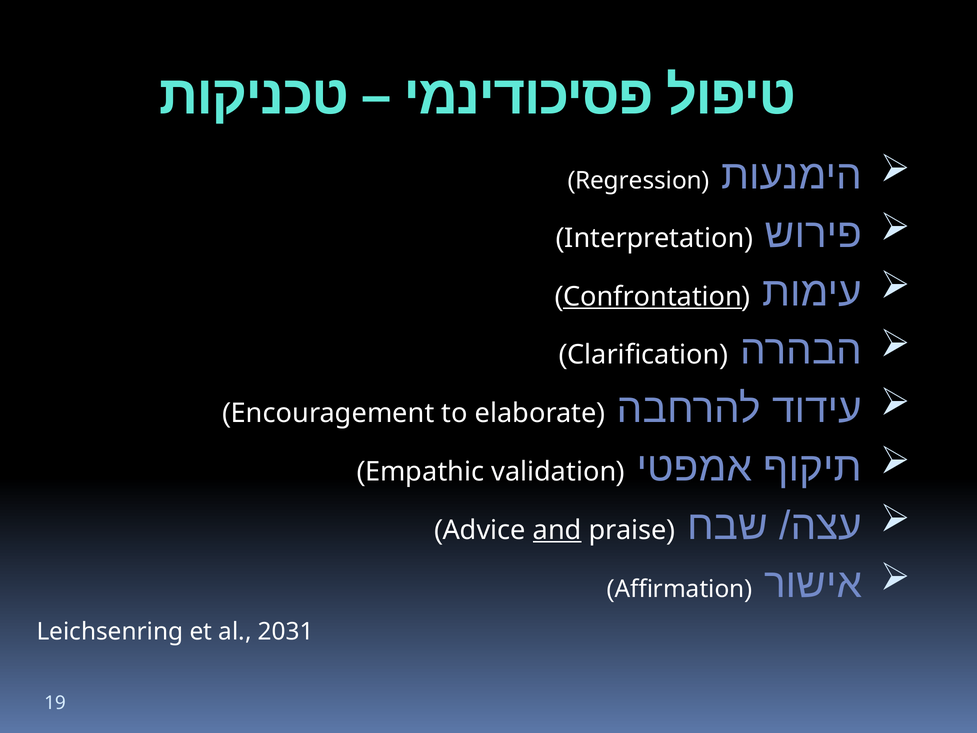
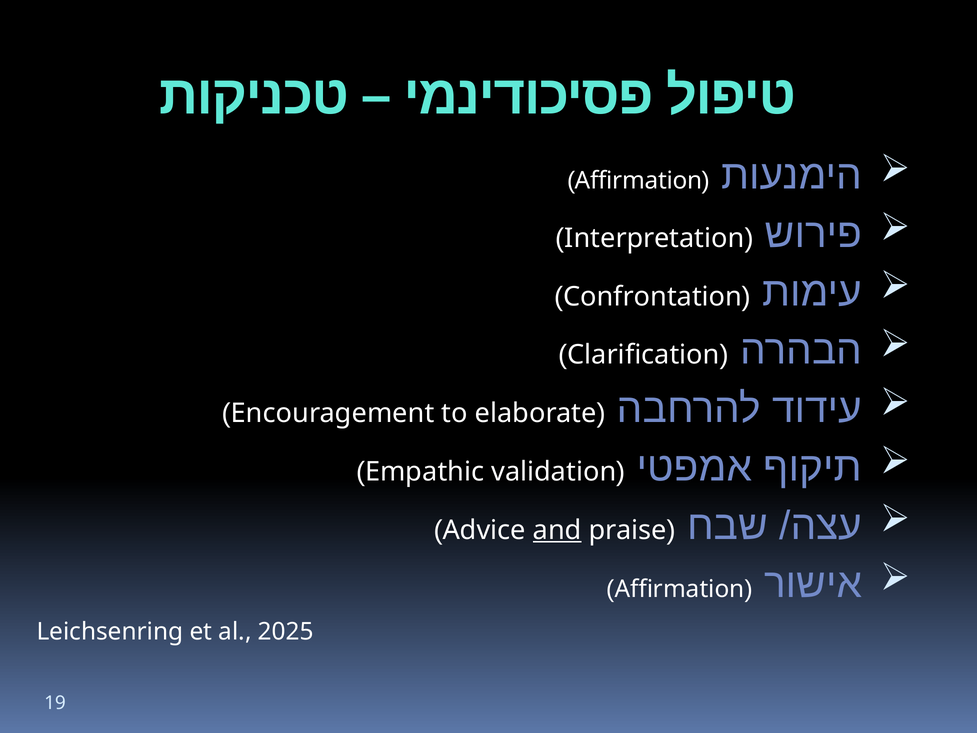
Regression at (639, 181): Regression -> Affirmation
Confrontation underline: present -> none
2031: 2031 -> 2025
